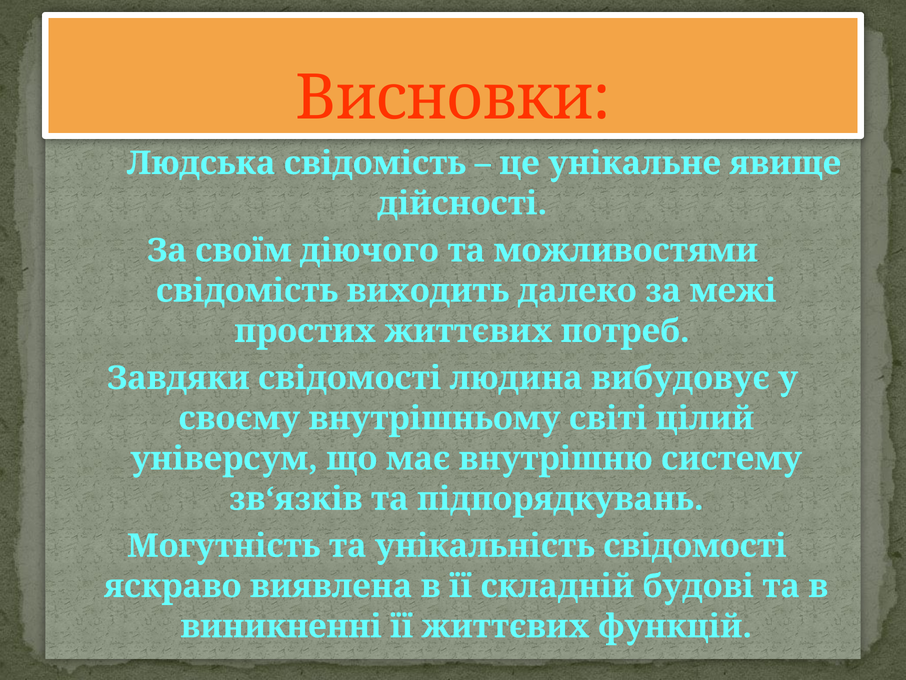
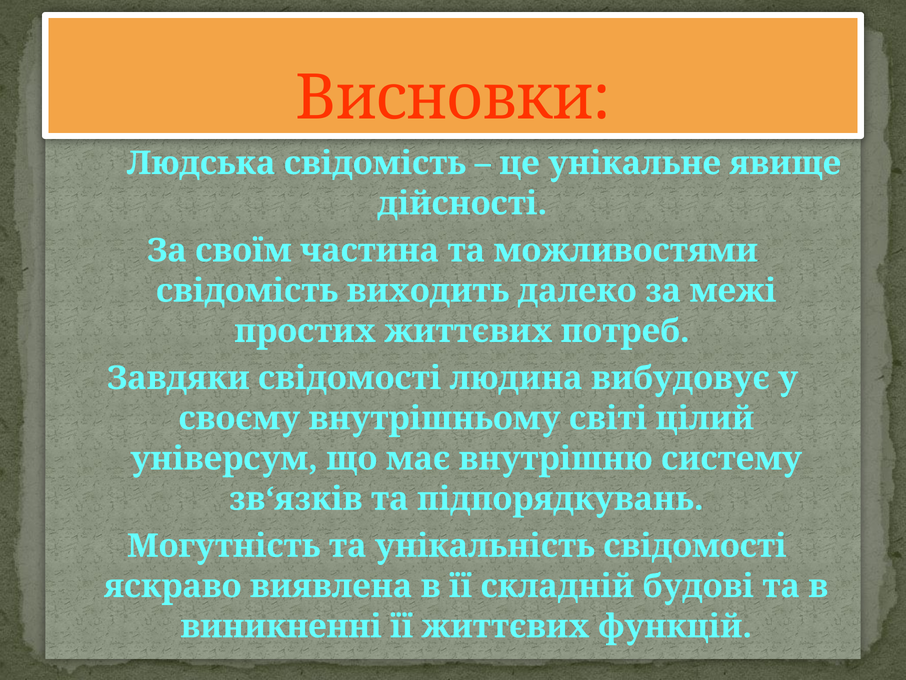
діючого: діючого -> частина
